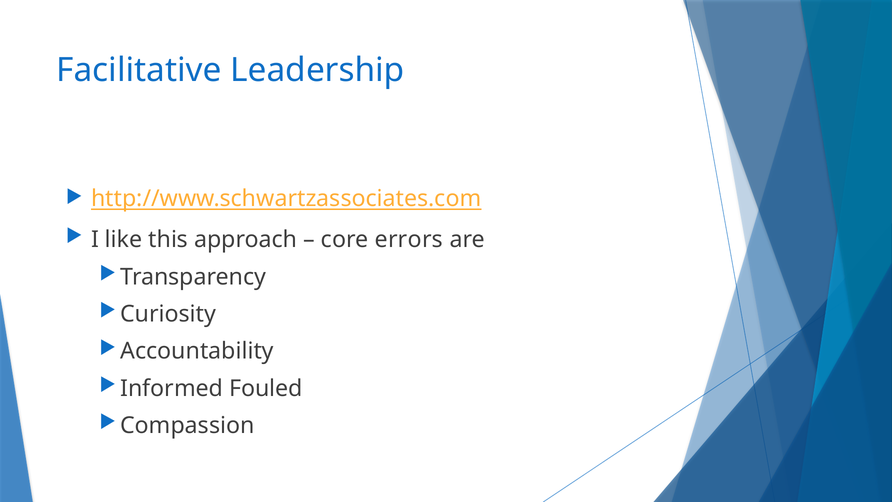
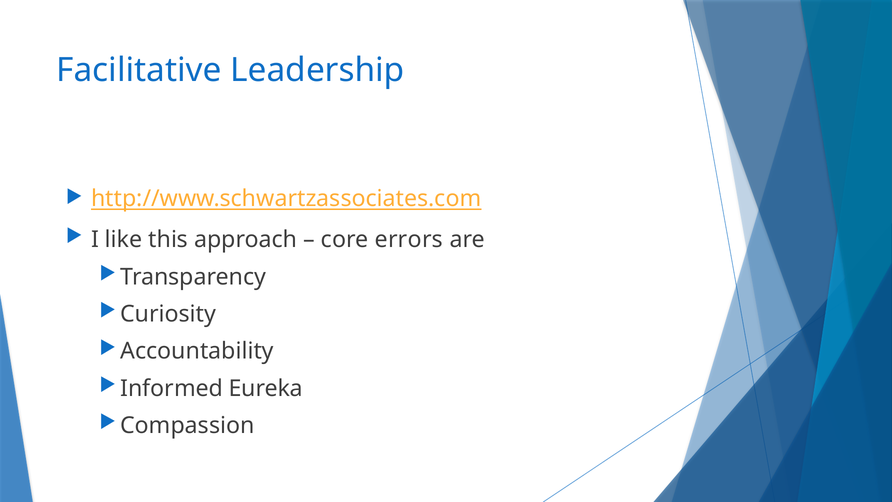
Fouled: Fouled -> Eureka
